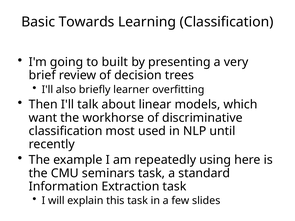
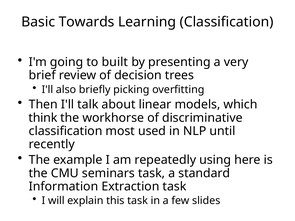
learner: learner -> picking
want: want -> think
